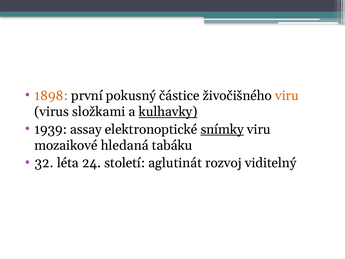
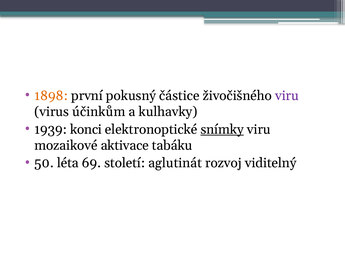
viru at (287, 96) colour: orange -> purple
složkami: složkami -> účinkům
kulhavky underline: present -> none
assay: assay -> konci
hledaná: hledaná -> aktivace
32: 32 -> 50
24: 24 -> 69
